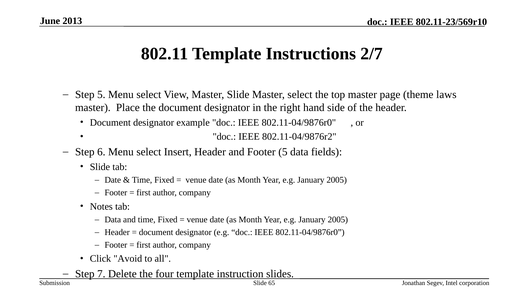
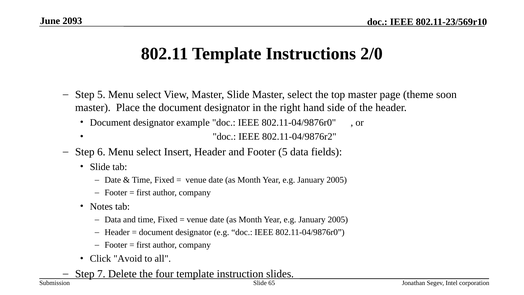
2013: 2013 -> 2093
2/7: 2/7 -> 2/0
laws: laws -> soon
